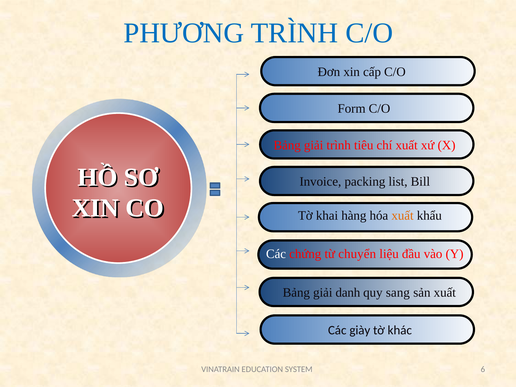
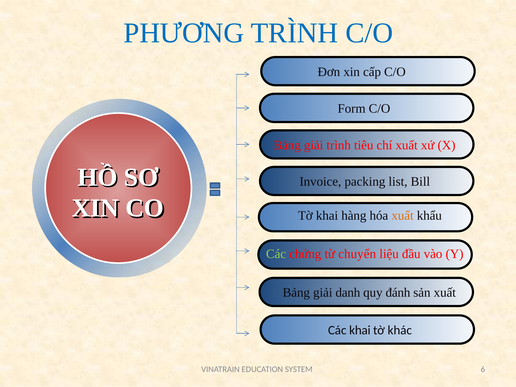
Các at (276, 254) colour: white -> light green
sang: sang -> đánh
Các giày: giày -> khai
